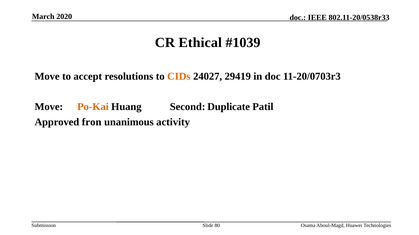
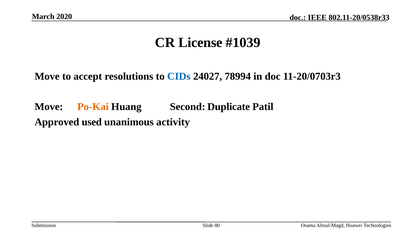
Ethical: Ethical -> License
CIDs colour: orange -> blue
29419: 29419 -> 78994
fron: fron -> used
